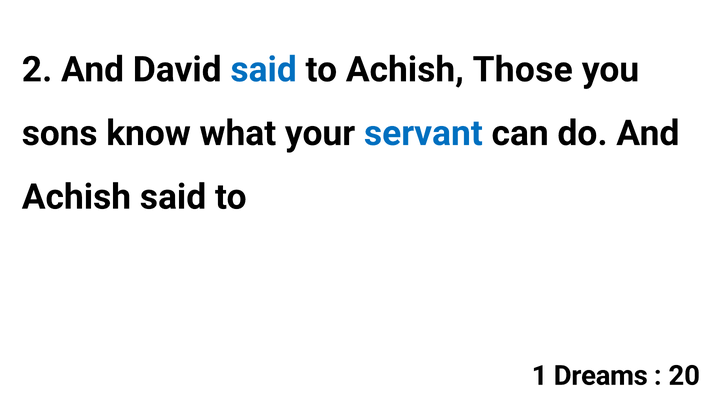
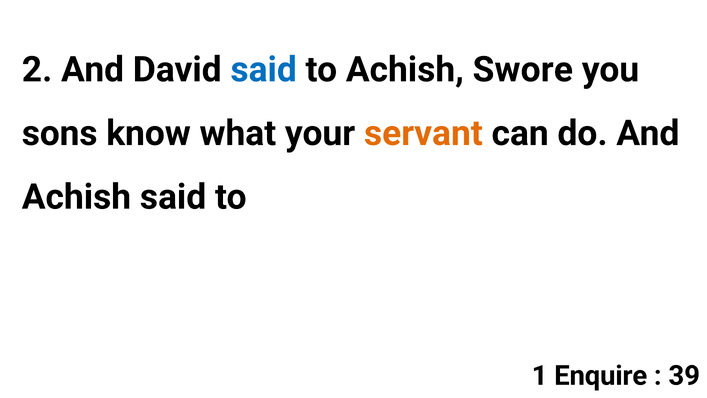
Those: Those -> Swore
servant colour: blue -> orange
Dreams: Dreams -> Enquire
20: 20 -> 39
